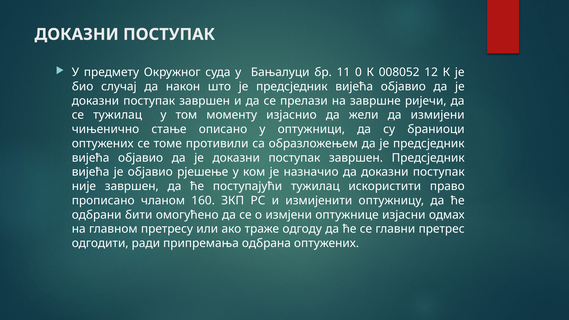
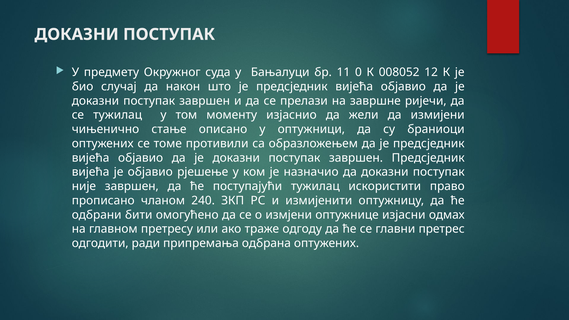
160: 160 -> 240
